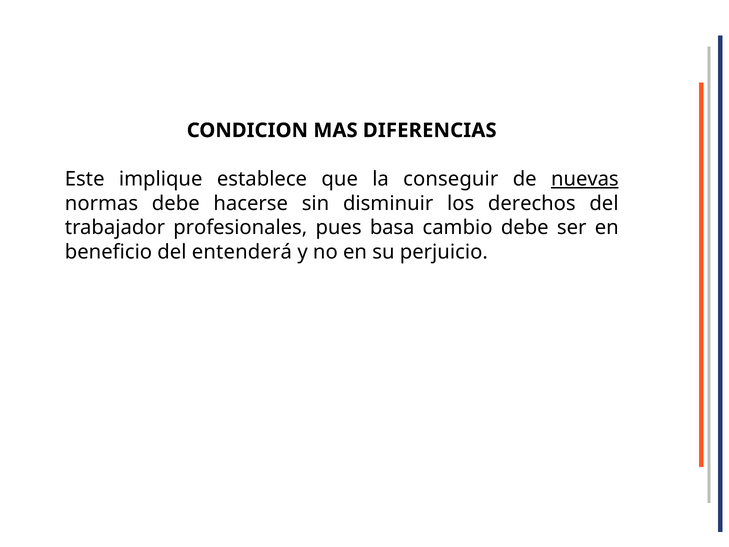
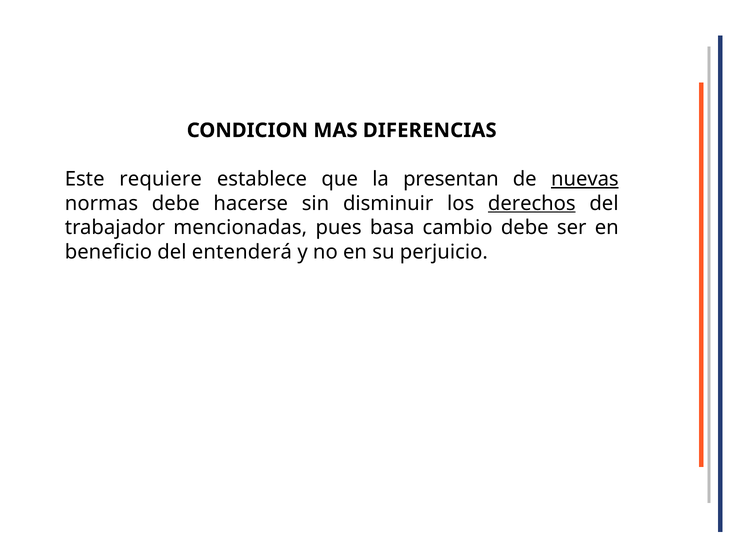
implique: implique -> requiere
conseguir: conseguir -> presentan
derechos underline: none -> present
profesionales: profesionales -> mencionadas
